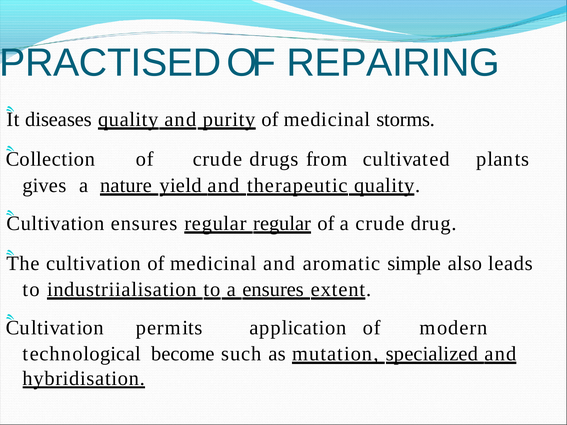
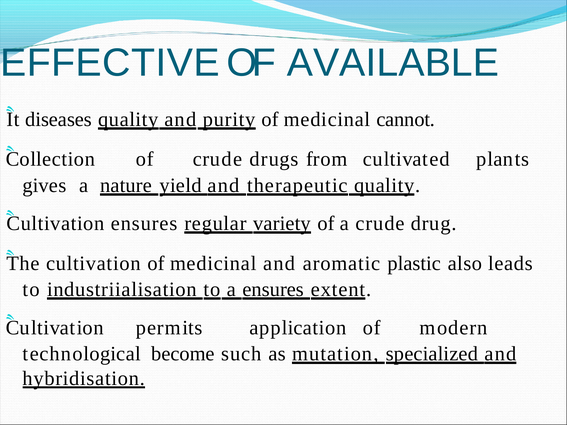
PRACTISED: PRACTISED -> EFFECTIVE
REPAIRING: REPAIRING -> AVAILABLE
storms: storms -> cannot
regular regular: regular -> variety
simple: simple -> plastic
